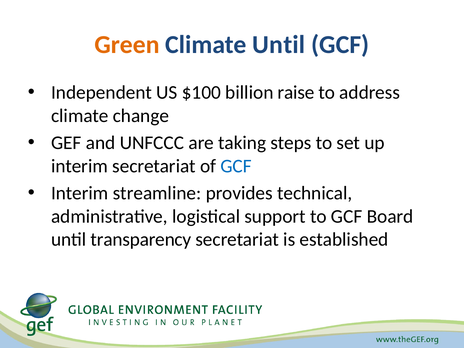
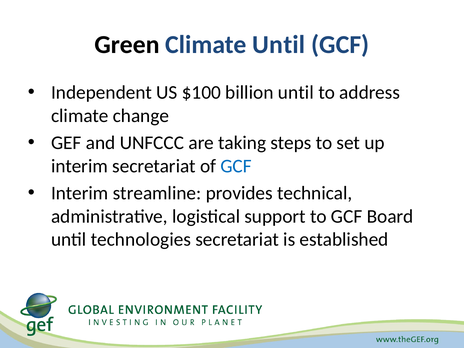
Green colour: orange -> black
billion raise: raise -> until
transparency: transparency -> technologies
